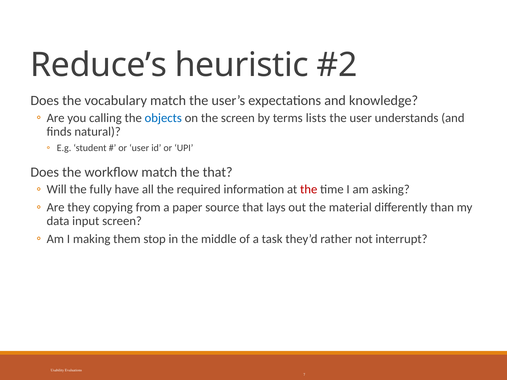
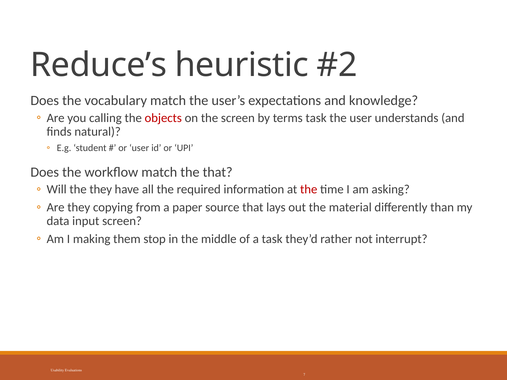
objects colour: blue -> red
terms lists: lists -> task
the fully: fully -> they
